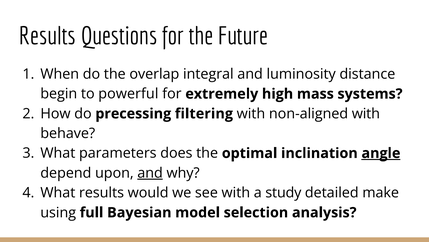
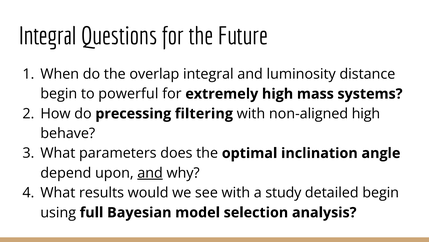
Results at (47, 36): Results -> Integral
non-aligned with: with -> high
angle underline: present -> none
detailed make: make -> begin
